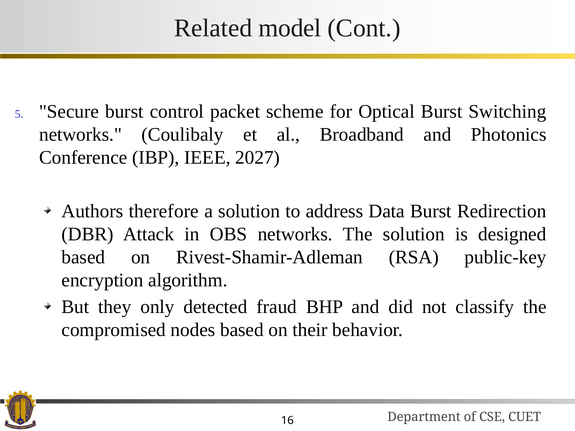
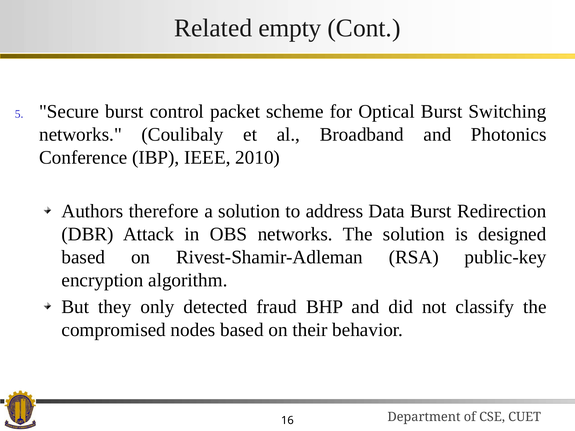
model: model -> empty
2027: 2027 -> 2010
